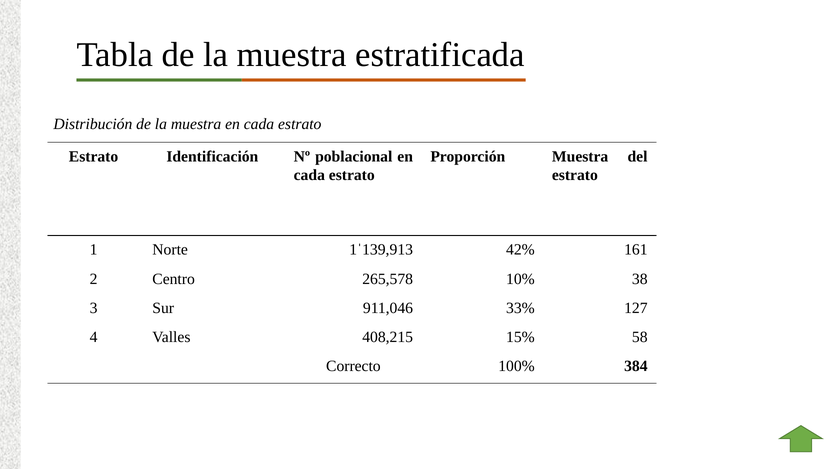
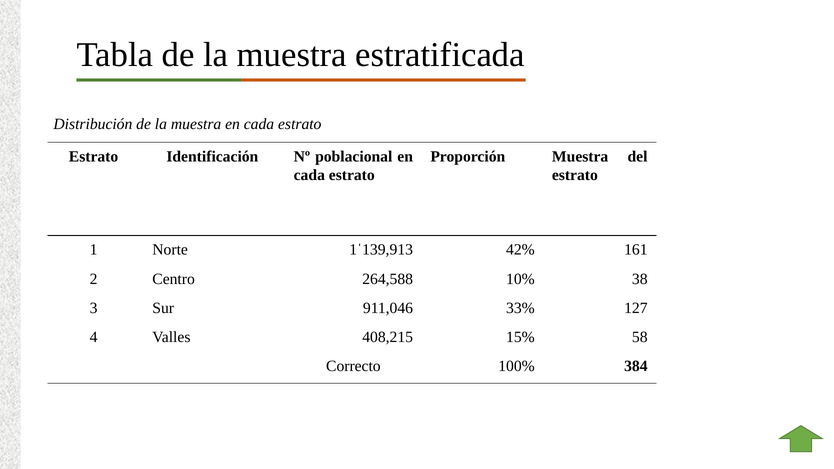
265,578: 265,578 -> 264,588
